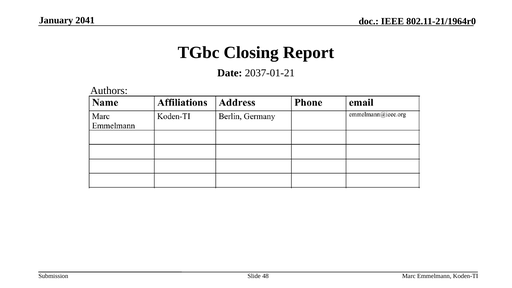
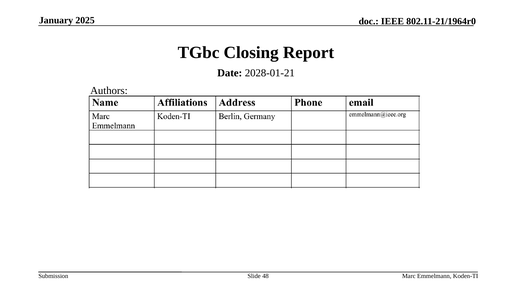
2041: 2041 -> 2025
2037-01-21: 2037-01-21 -> 2028-01-21
